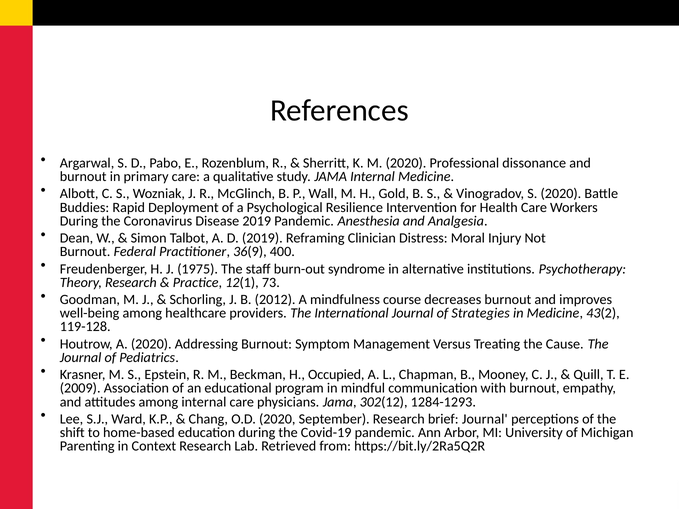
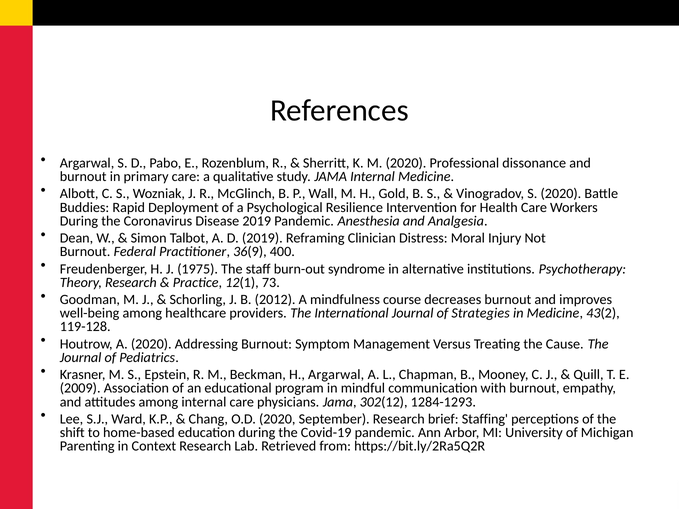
H Occupied: Occupied -> Argarwal
brief Journal: Journal -> Staffing
